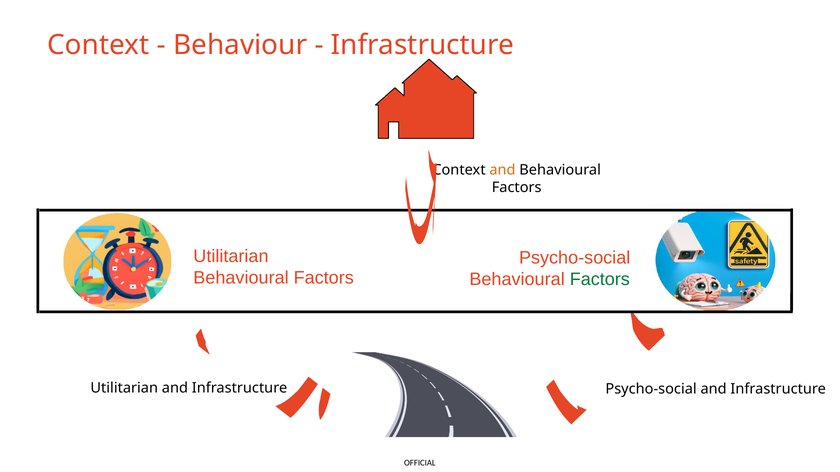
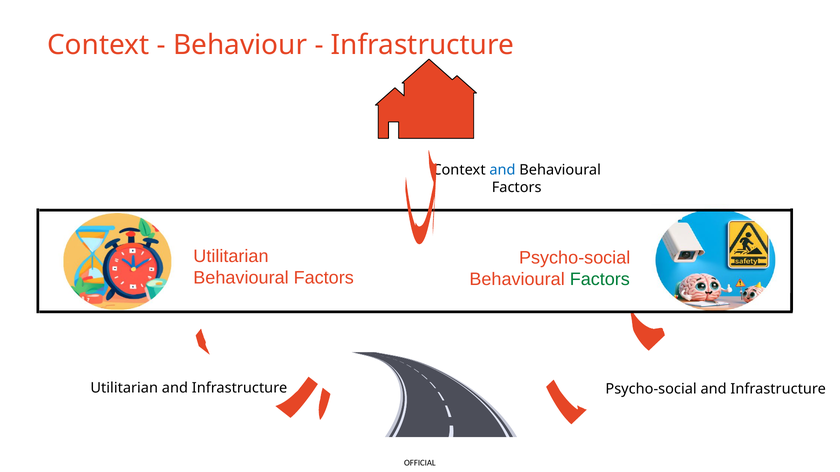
and at (502, 170) colour: orange -> blue
